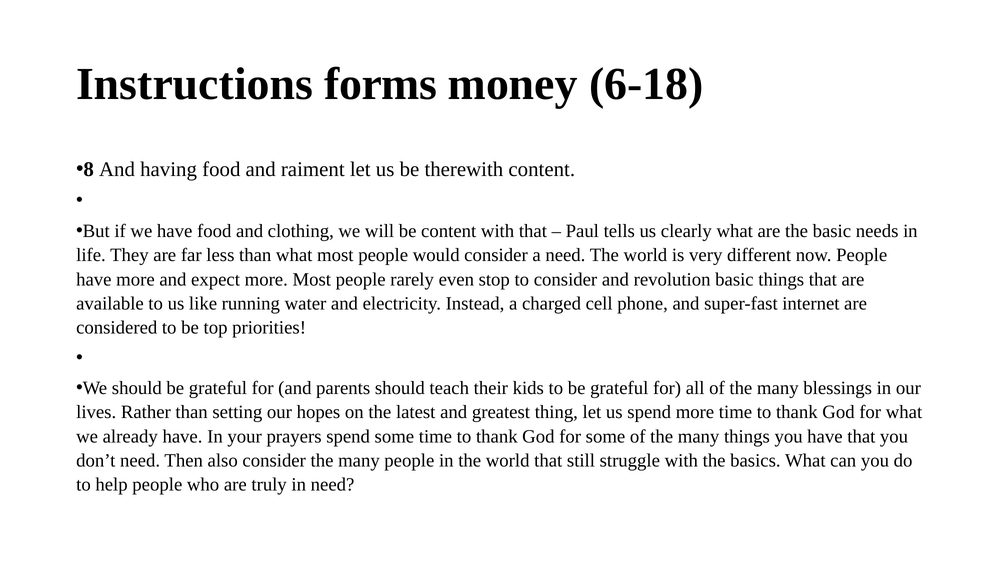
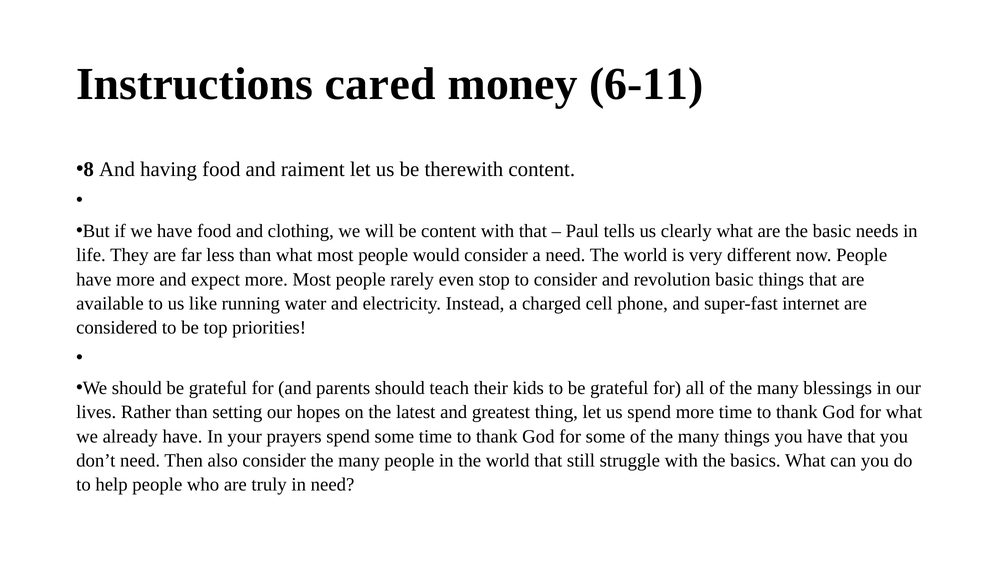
forms: forms -> cared
6-18: 6-18 -> 6-11
